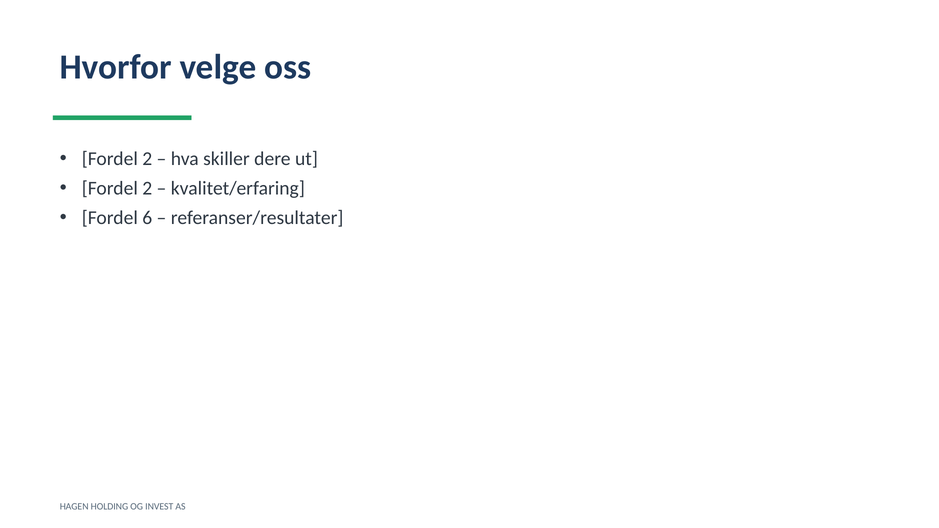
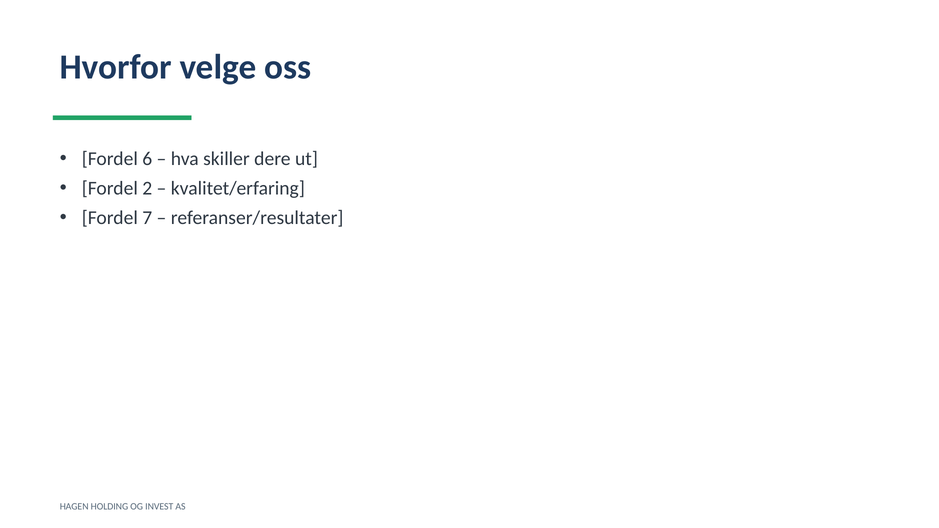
2 at (147, 159): 2 -> 6
6: 6 -> 7
